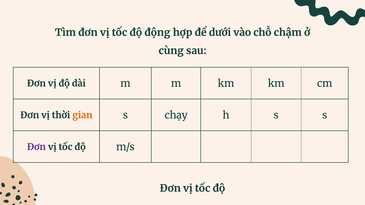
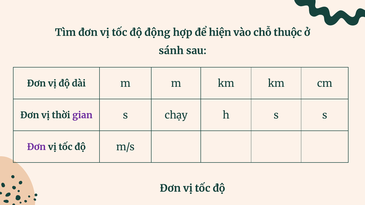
dưới: dưới -> hiện
chậm: chậm -> thuộc
cùng: cùng -> sánh
gian colour: orange -> purple
